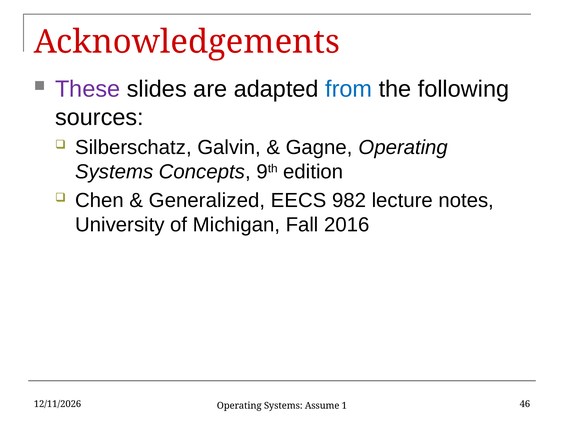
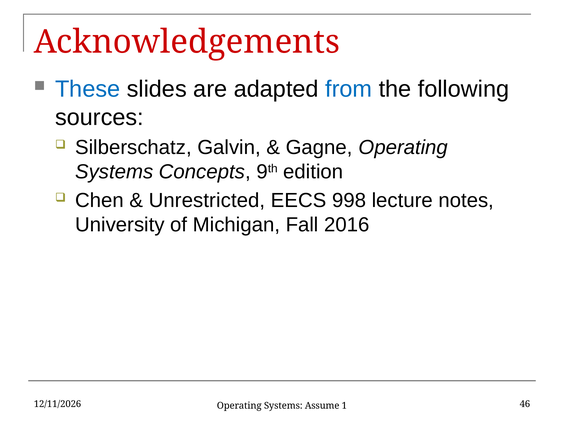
These colour: purple -> blue
Generalized: Generalized -> Unrestricted
982: 982 -> 998
